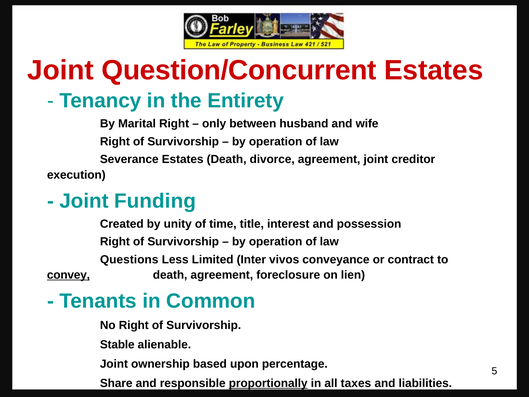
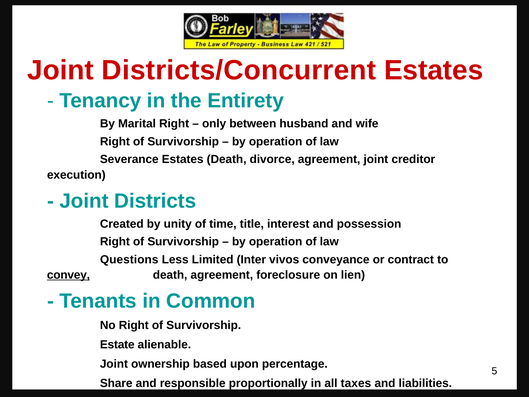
Question/Concurrent: Question/Concurrent -> Districts/Concurrent
Funding: Funding -> Districts
Stable: Stable -> Estate
proportionally underline: present -> none
